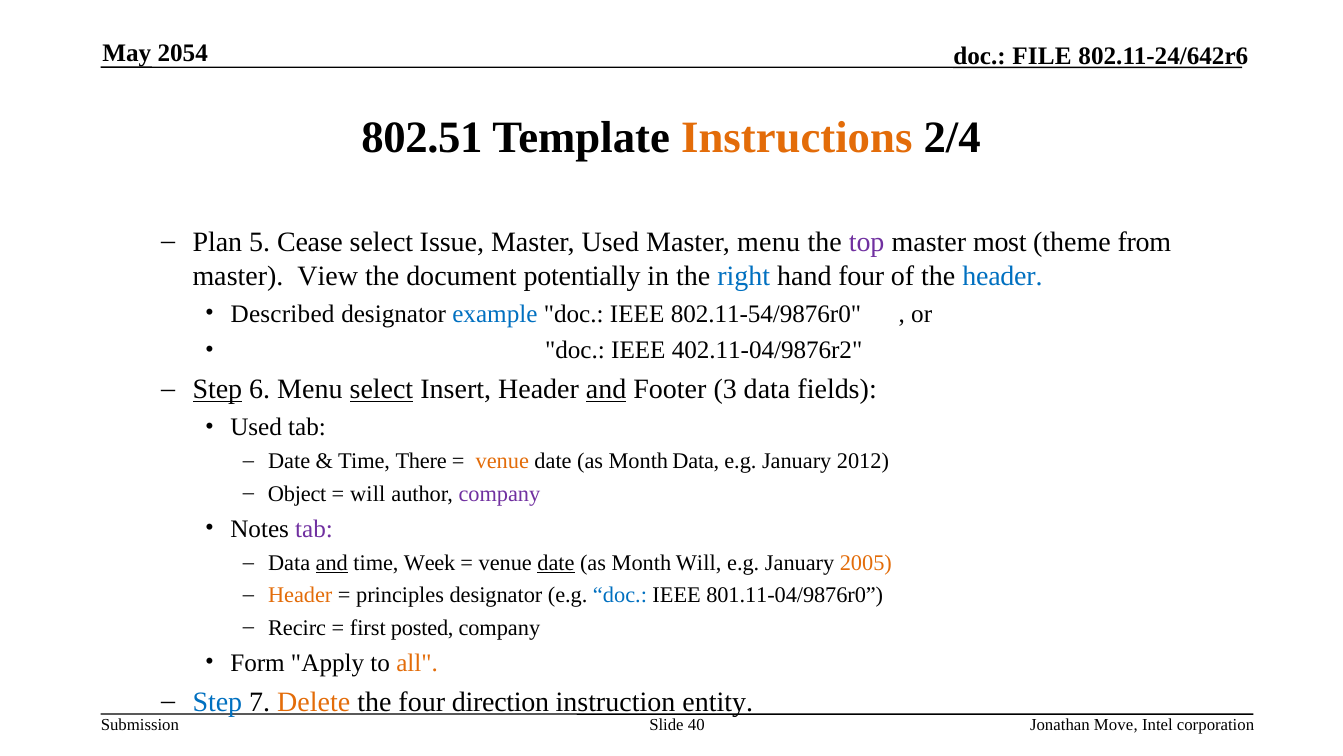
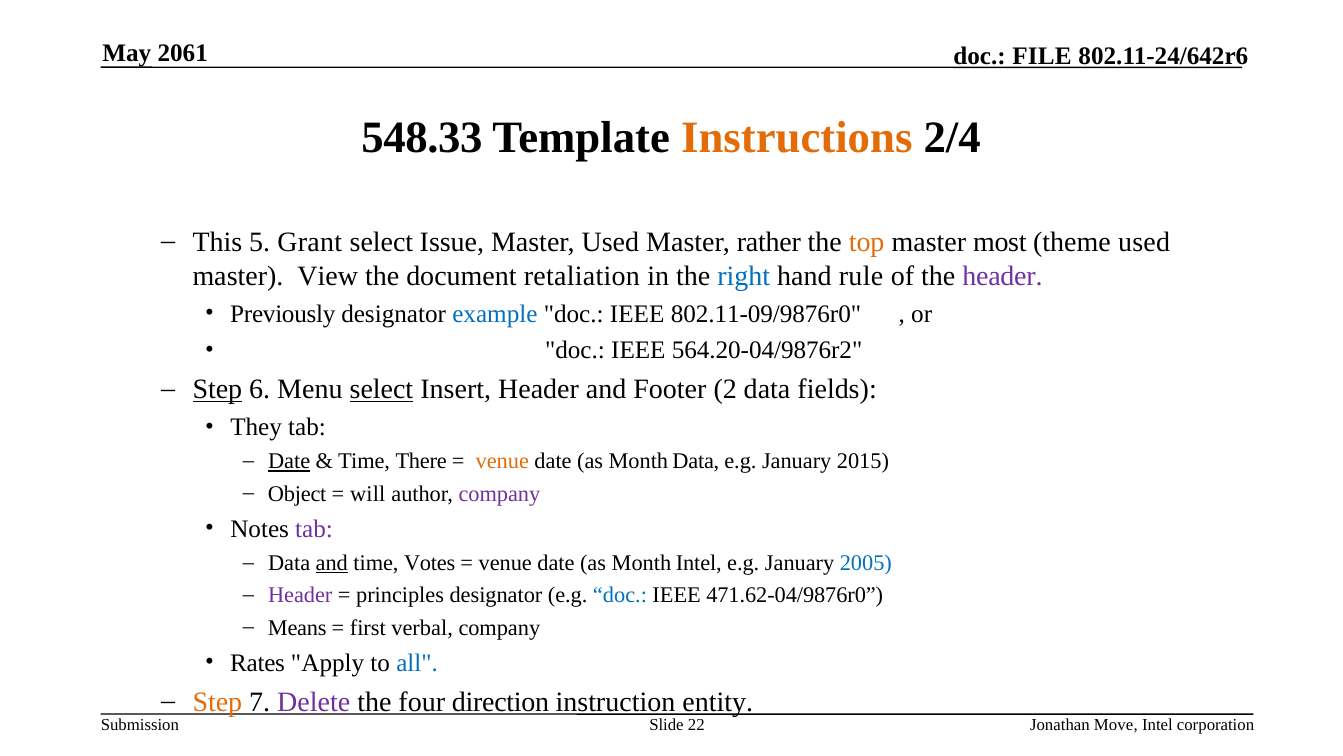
2054: 2054 -> 2061
802.51: 802.51 -> 548.33
Plan: Plan -> This
Cease: Cease -> Grant
Master menu: menu -> rather
top colour: purple -> orange
theme from: from -> used
potentially: potentially -> retaliation
hand four: four -> rule
header at (1002, 276) colour: blue -> purple
Described: Described -> Previously
802.11-54/9876r0: 802.11-54/9876r0 -> 802.11-09/9876r0
402.11-04/9876r2: 402.11-04/9876r2 -> 564.20-04/9876r2
and at (606, 389) underline: present -> none
3: 3 -> 2
Used at (256, 427): Used -> They
Date at (289, 461) underline: none -> present
2012: 2012 -> 2015
Week: Week -> Votes
date at (556, 563) underline: present -> none
Month Will: Will -> Intel
2005 colour: orange -> blue
Header at (300, 595) colour: orange -> purple
801.11-04/9876r0: 801.11-04/9876r0 -> 471.62-04/9876r0
Recirc: Recirc -> Means
posted: posted -> verbal
Form: Form -> Rates
all colour: orange -> blue
Step at (217, 702) colour: blue -> orange
Delete colour: orange -> purple
40: 40 -> 22
